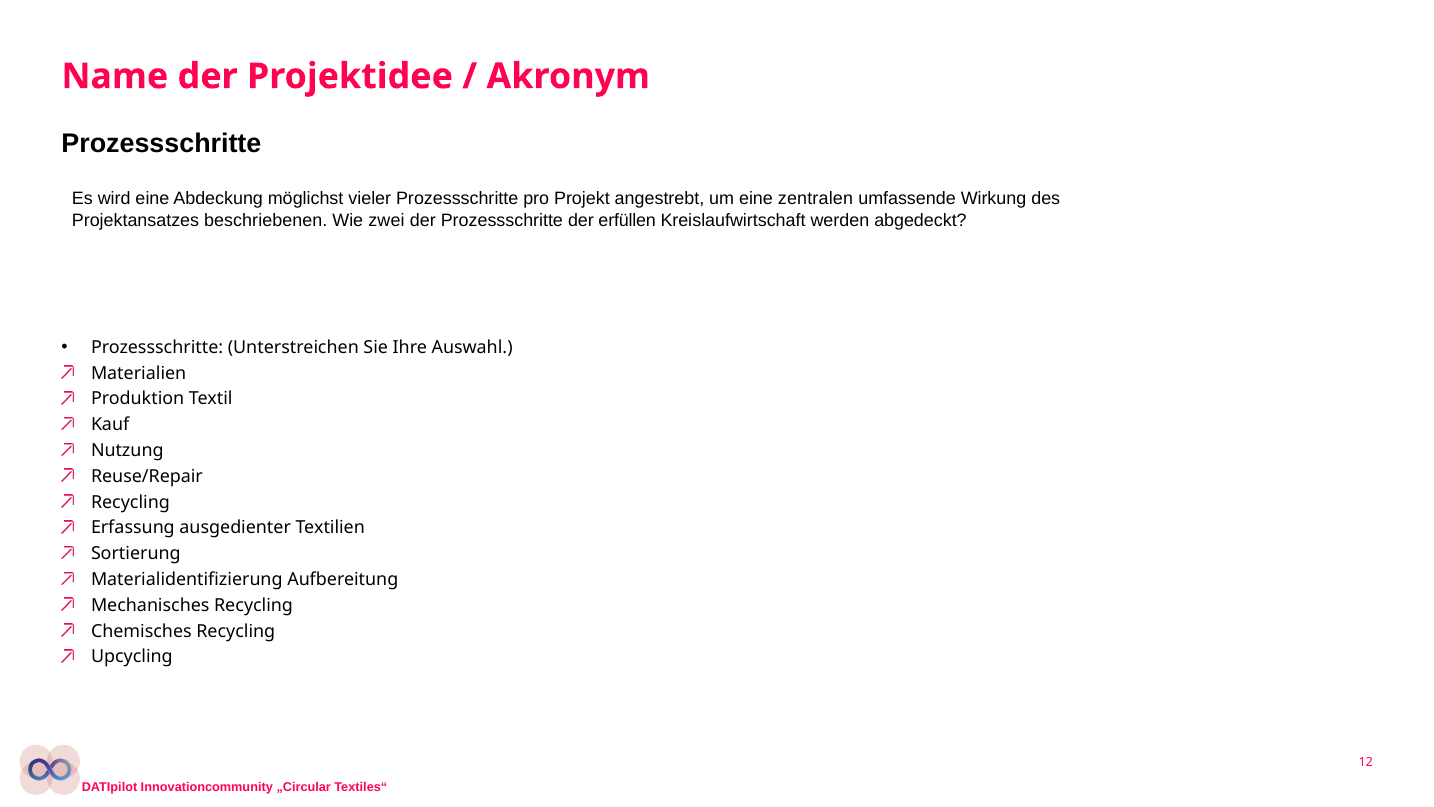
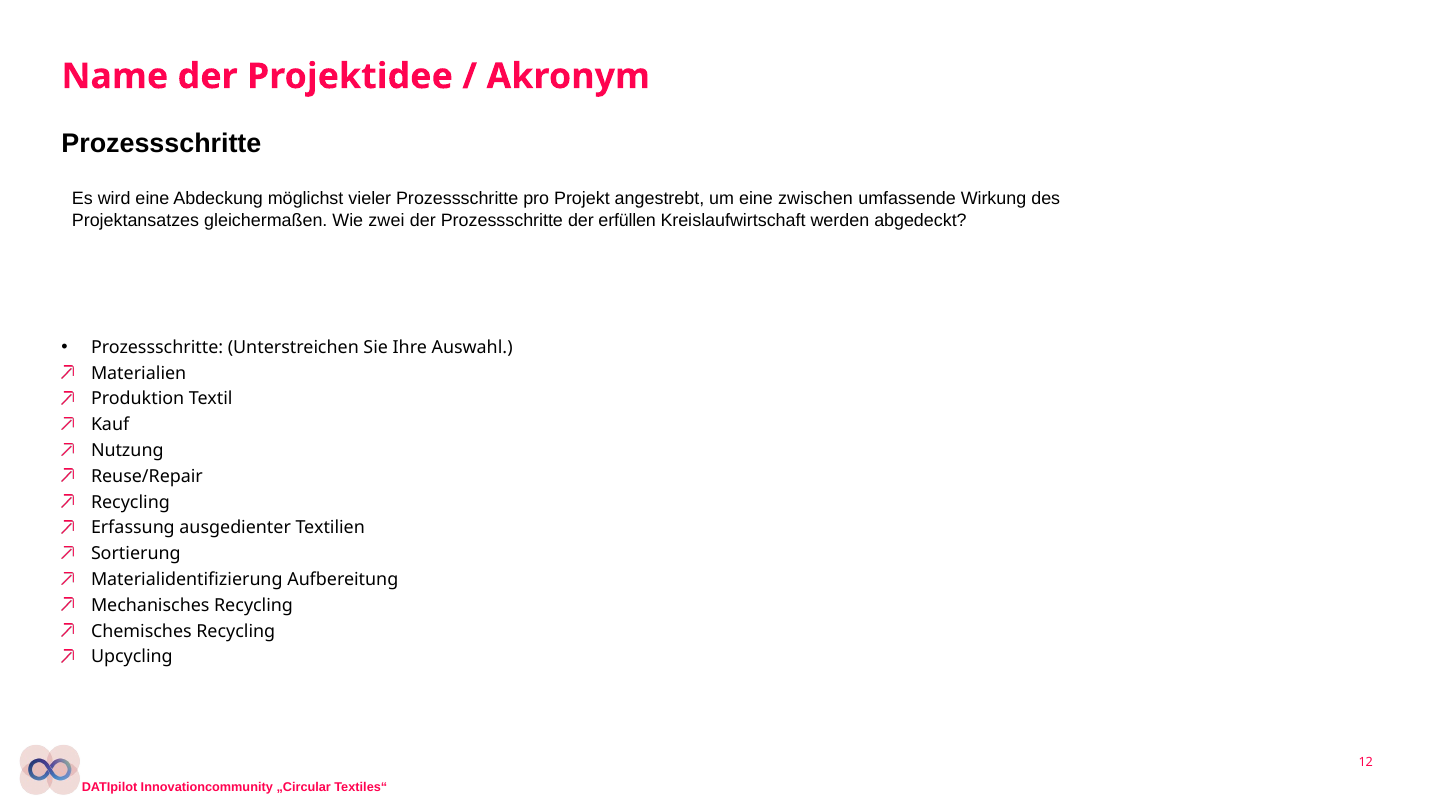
zentralen: zentralen -> zwischen
beschriebenen: beschriebenen -> gleichermaßen
